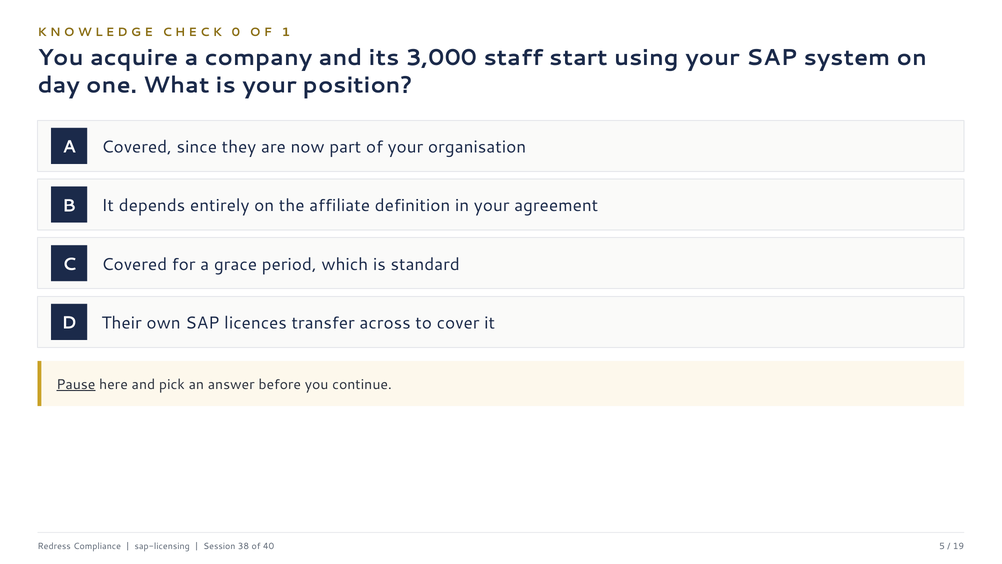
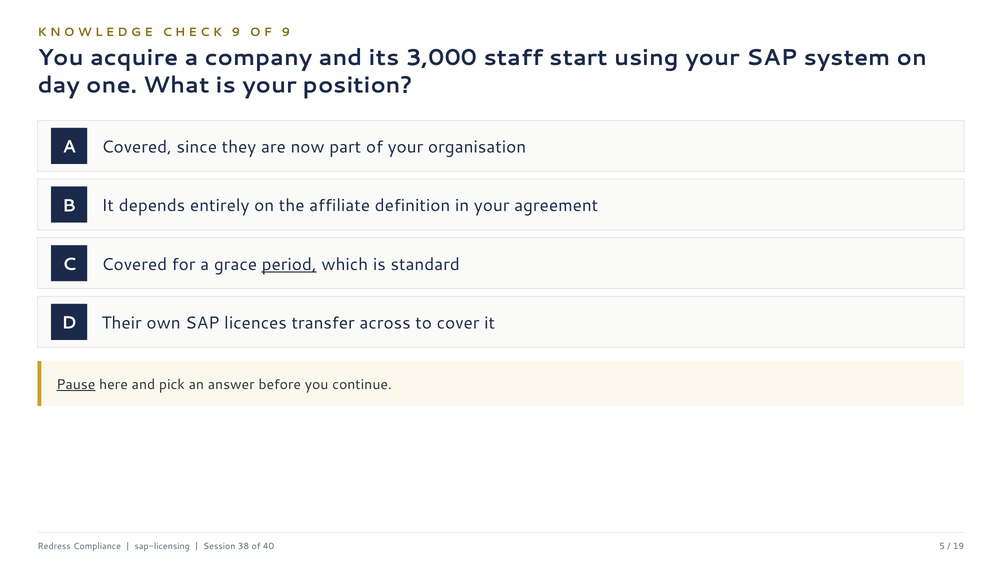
0 at (236, 32): 0 -> 9
1 at (286, 32): 1 -> 9
period underline: none -> present
